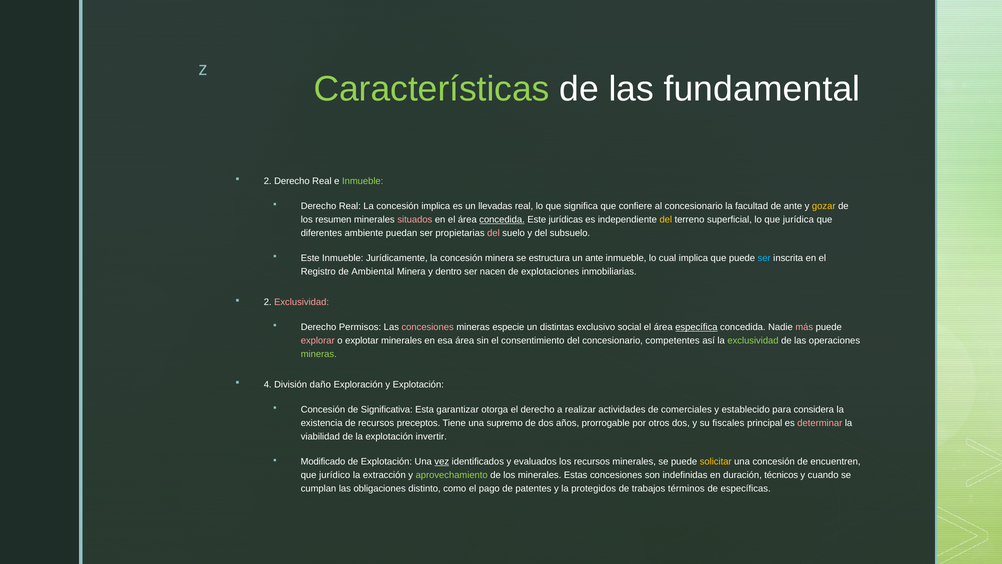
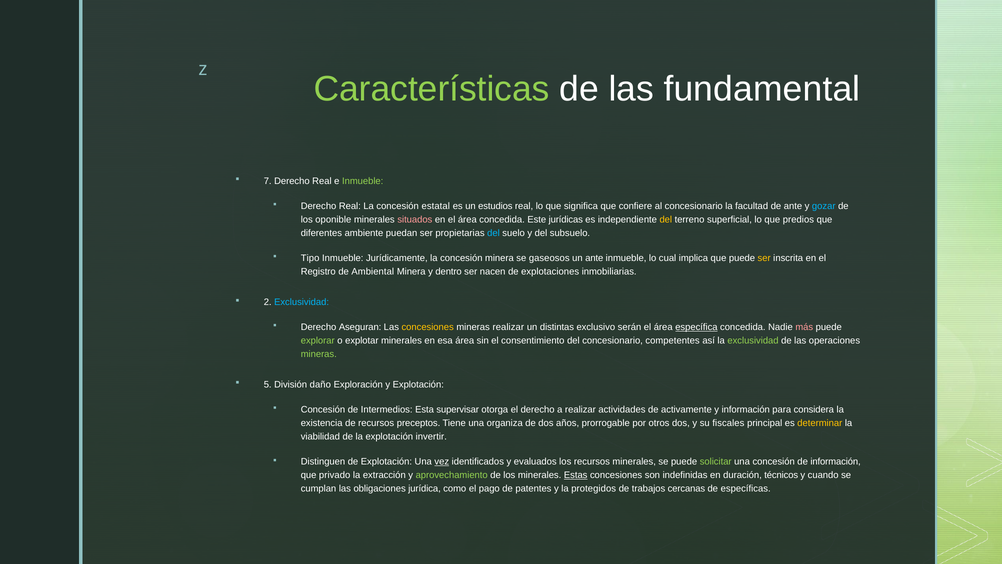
2 at (268, 181): 2 -> 7
concesión implica: implica -> estatal
llevadas: llevadas -> estudios
gozar colour: yellow -> light blue
resumen: resumen -> oponible
concedida at (502, 220) underline: present -> none
jurídica: jurídica -> predios
del at (493, 233) colour: pink -> light blue
Este at (310, 258): Este -> Tipo
estructura: estructura -> gaseosos
ser at (764, 258) colour: light blue -> yellow
Exclusividad at (302, 302) colour: pink -> light blue
Permisos: Permisos -> Aseguran
concesiones at (428, 327) colour: pink -> yellow
mineras especie: especie -> realizar
social: social -> serán
explorar colour: pink -> light green
4: 4 -> 5
Significativa: Significativa -> Intermedios
garantizar: garantizar -> supervisar
comerciales: comerciales -> activamente
y establecido: establecido -> información
supremo: supremo -> organiza
determinar colour: pink -> yellow
Modificado: Modificado -> Distinguen
solicitar colour: yellow -> light green
de encuentren: encuentren -> información
jurídico: jurídico -> privado
Estas underline: none -> present
distinto: distinto -> jurídica
términos: términos -> cercanas
